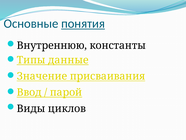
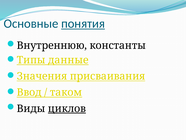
Значение: Значение -> Значения
парой: парой -> таком
циклов underline: none -> present
